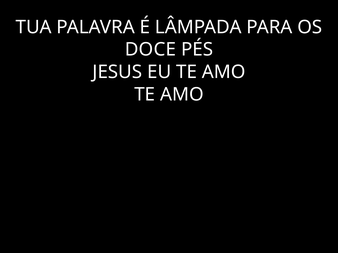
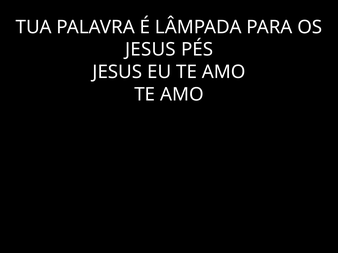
DOCE at (150, 50): DOCE -> JESUS
